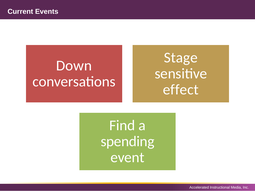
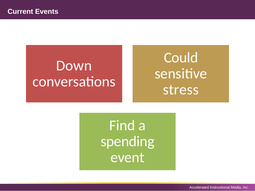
Stage: Stage -> Could
effect: effect -> stress
